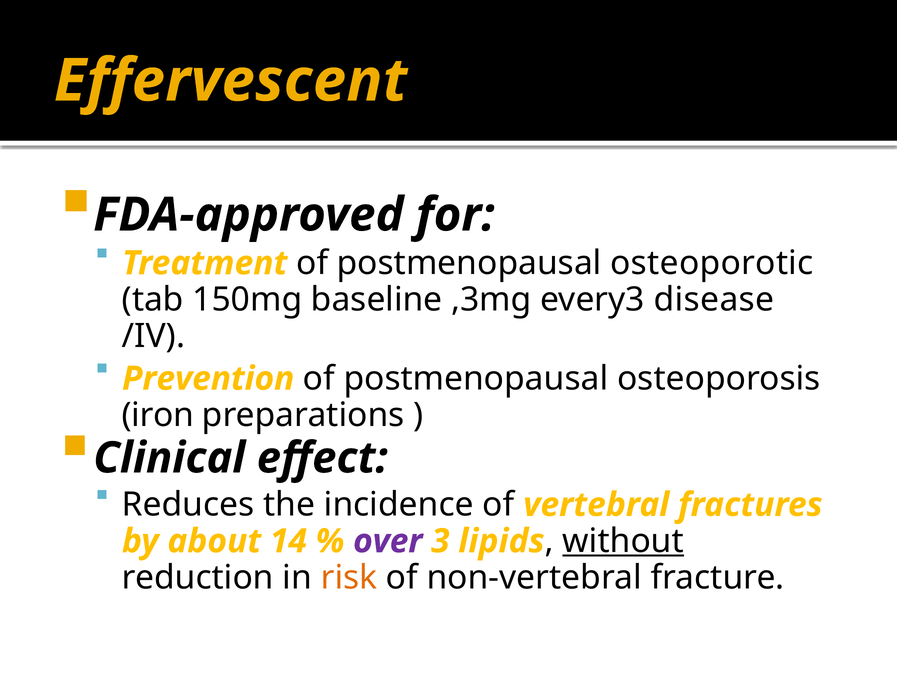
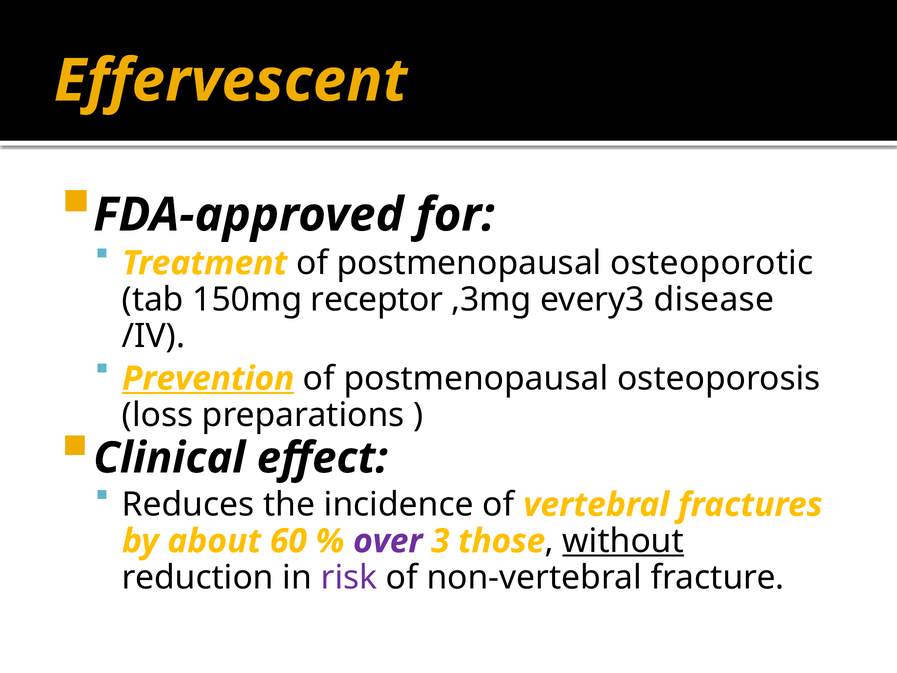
baseline: baseline -> receptor
Prevention underline: none -> present
iron: iron -> loss
14: 14 -> 60
lipids: lipids -> those
risk colour: orange -> purple
